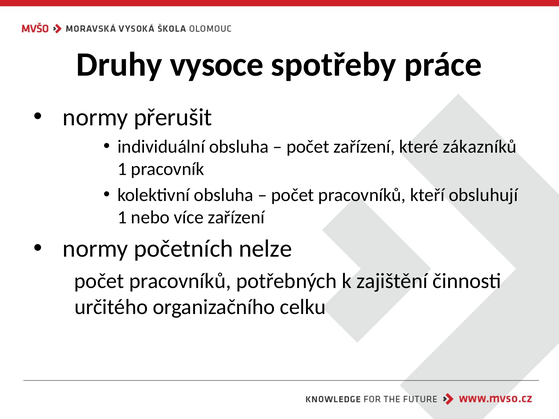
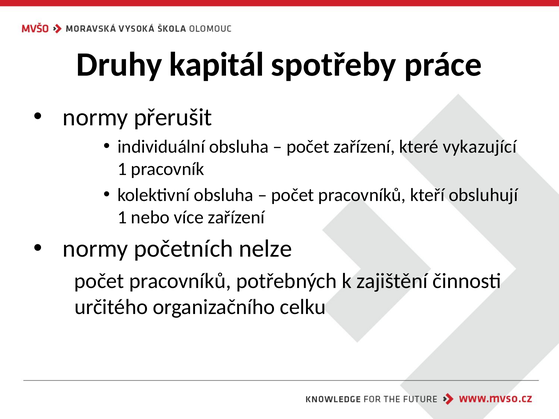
vysoce: vysoce -> kapitál
zákazníků: zákazníků -> vykazující
